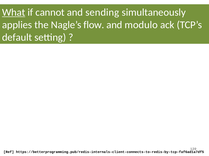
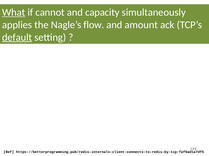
sending: sending -> capacity
modulo: modulo -> amount
default underline: none -> present
